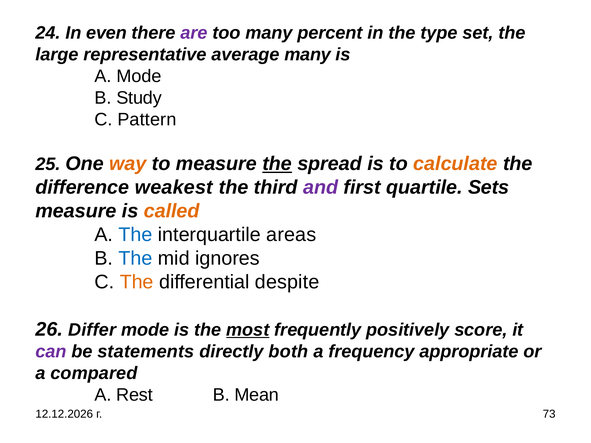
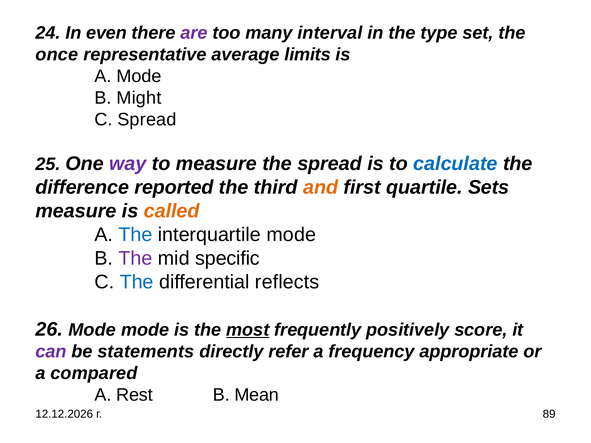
percent: percent -> interval
large: large -> once
average many: many -> limits
Study: Study -> Might
C Pattern: Pattern -> Spread
way colour: orange -> purple
the at (277, 164) underline: present -> none
calculate colour: orange -> blue
weakest: weakest -> reported
and colour: purple -> orange
interquartile areas: areas -> mode
The at (136, 258) colour: blue -> purple
ignores: ignores -> specific
The at (137, 282) colour: orange -> blue
despite: despite -> reflects
26 Differ: Differ -> Mode
both: both -> refer
73: 73 -> 89
